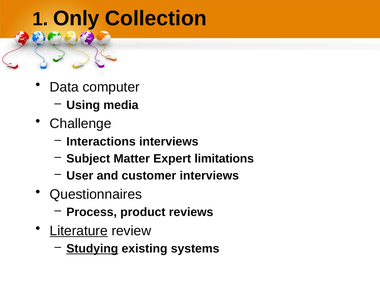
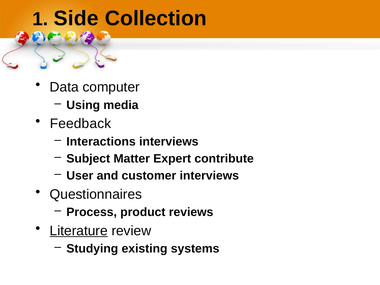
Only: Only -> Side
Challenge: Challenge -> Feedback
limitations: limitations -> contribute
Studying underline: present -> none
